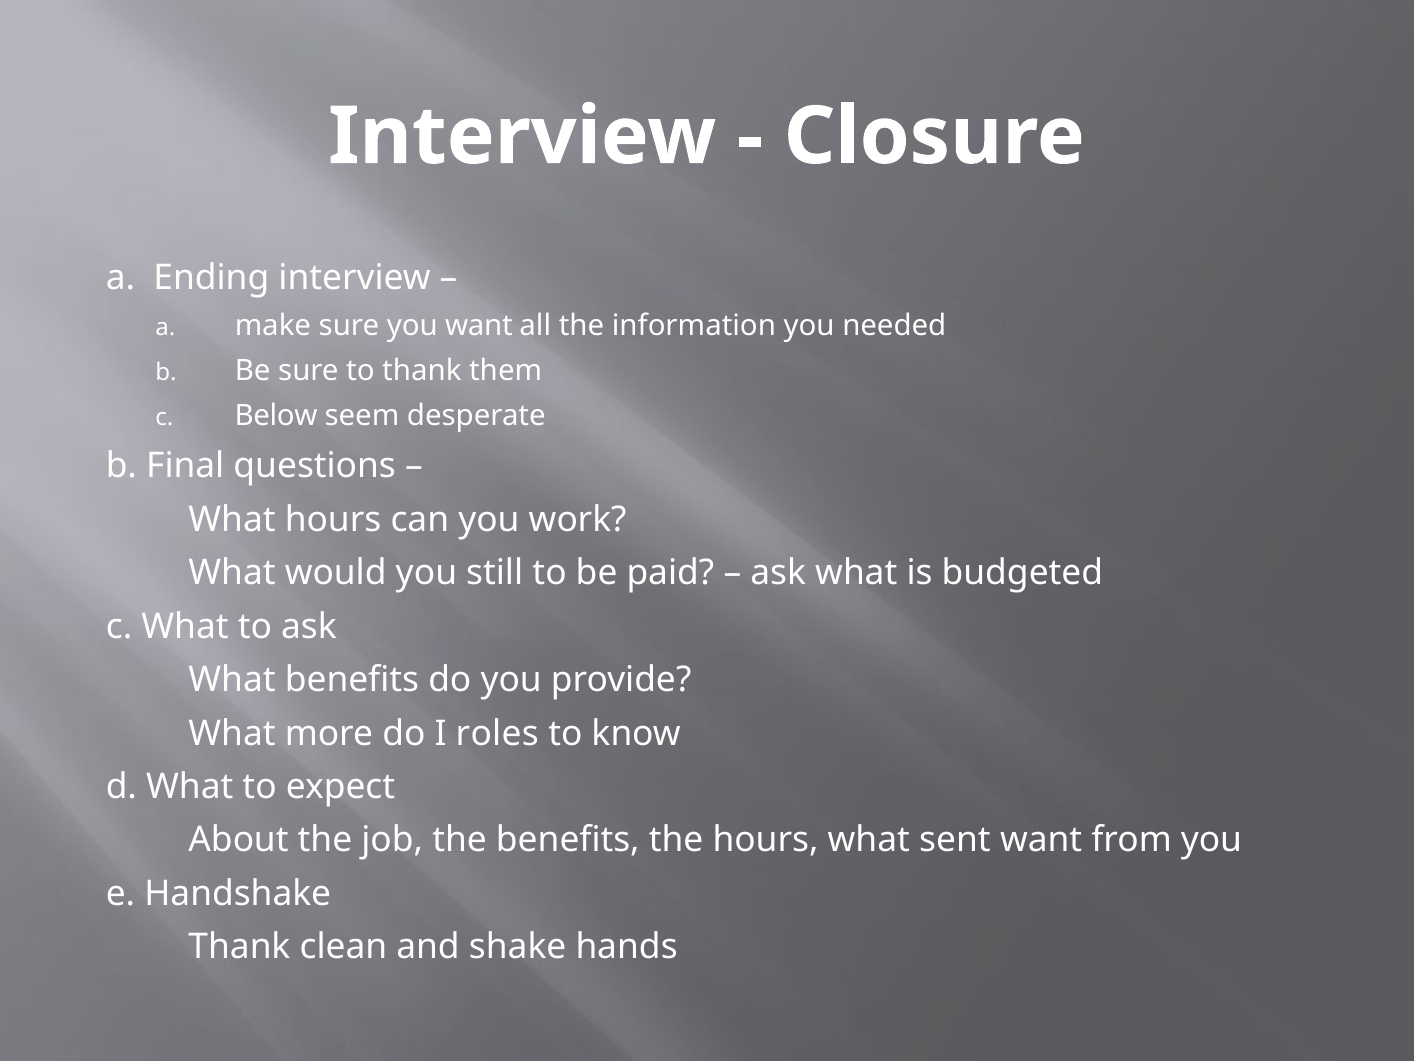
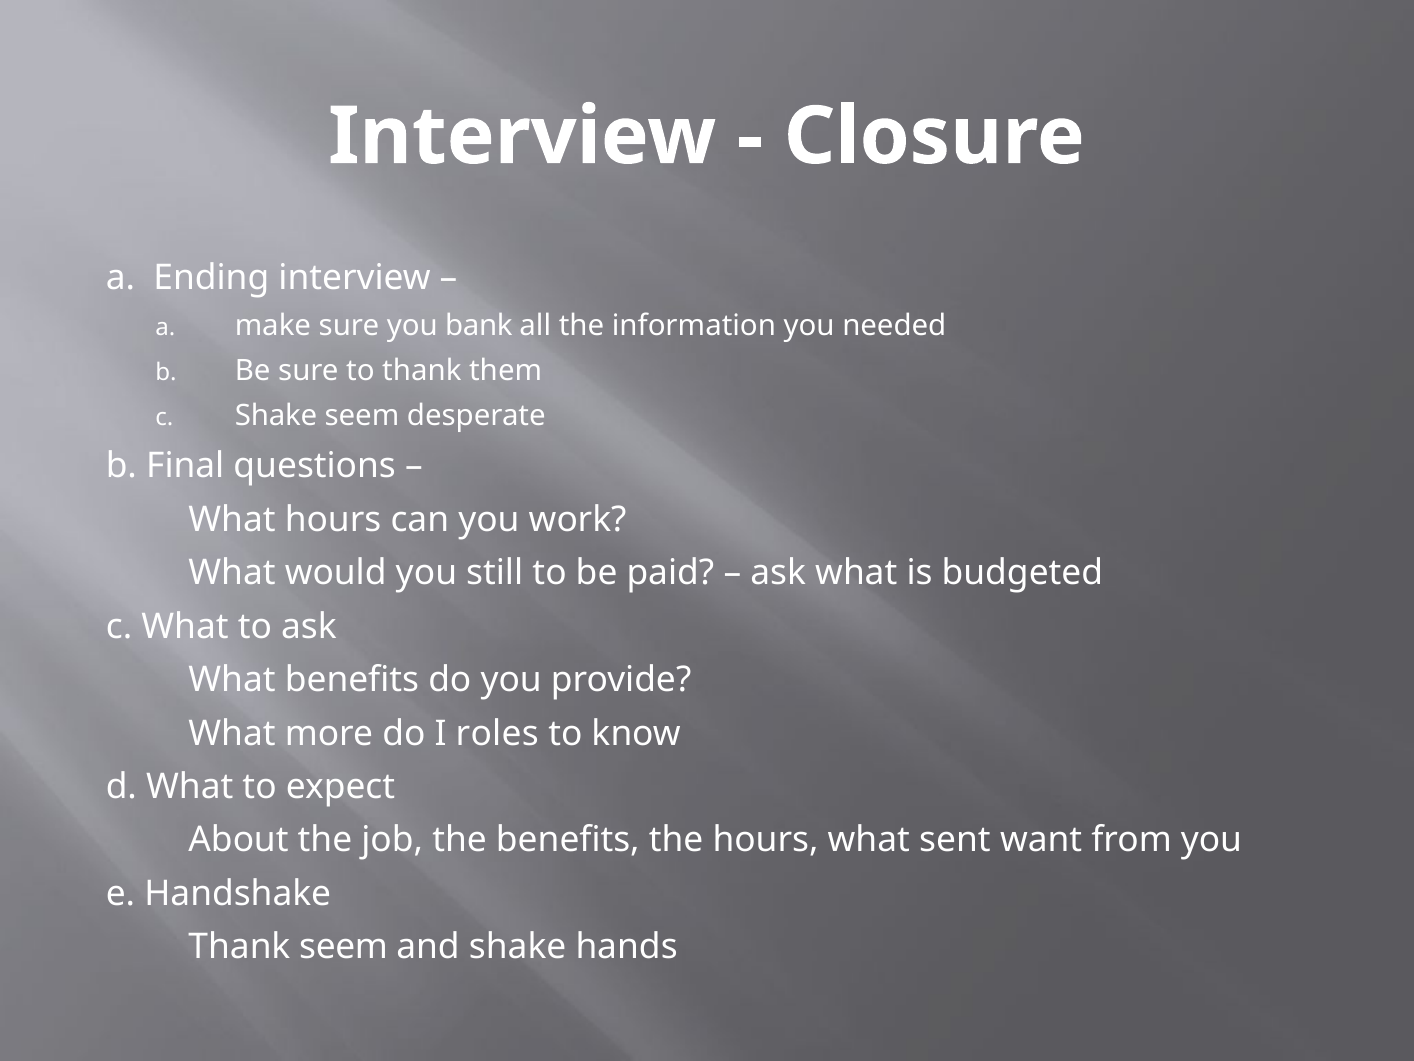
you want: want -> bank
c Below: Below -> Shake
Thank clean: clean -> seem
